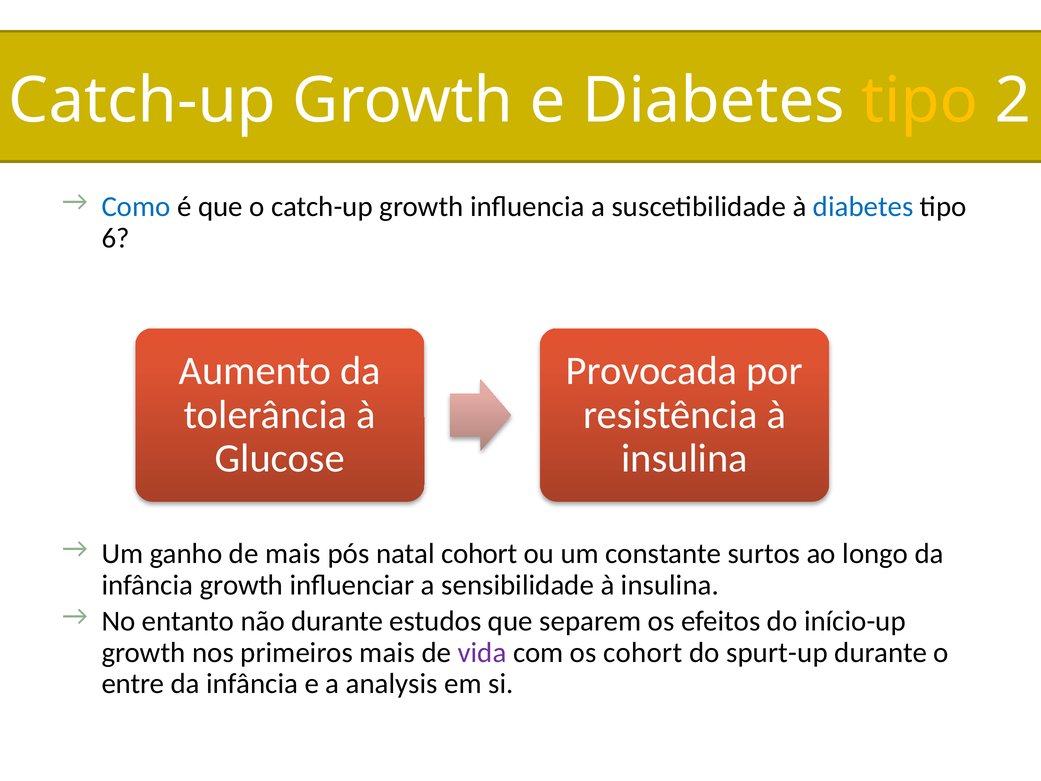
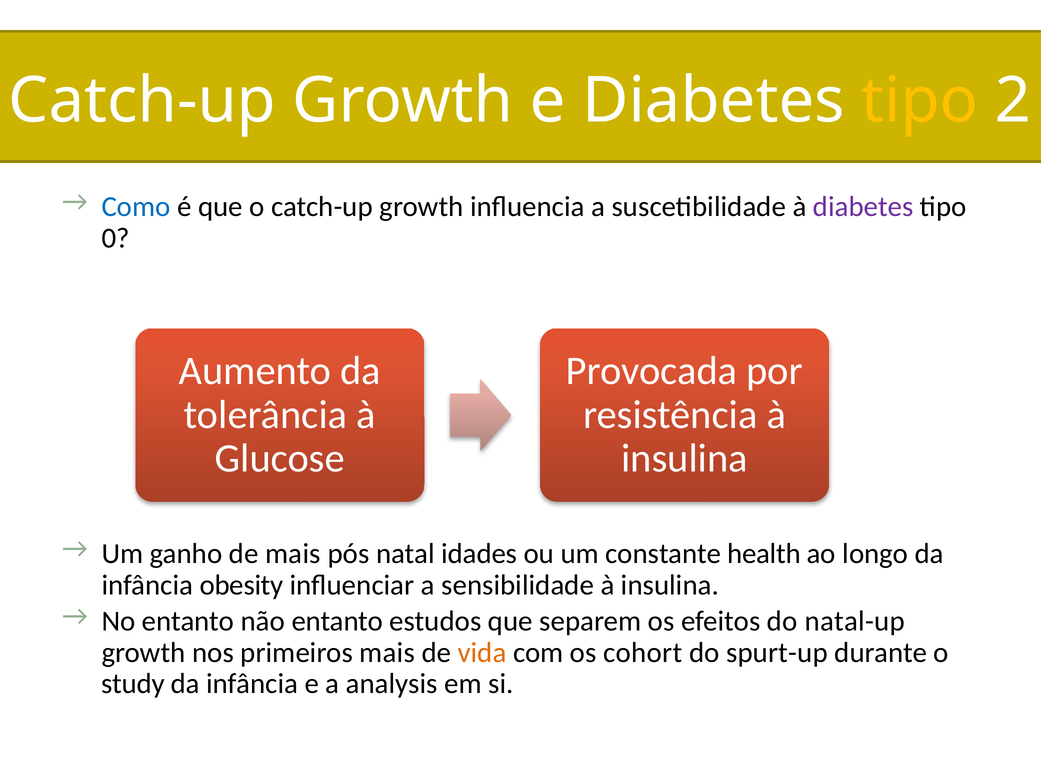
diabetes at (863, 207) colour: blue -> purple
6: 6 -> 0
natal cohort: cohort -> idades
surtos: surtos -> health
infância growth: growth -> obesity
não durante: durante -> entanto
início-up: início-up -> natal-up
vida colour: purple -> orange
entre: entre -> study
